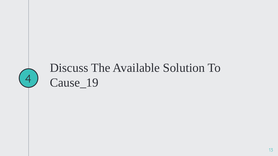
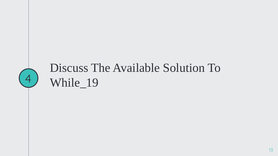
Cause_19: Cause_19 -> While_19
